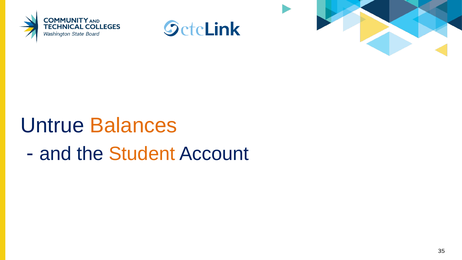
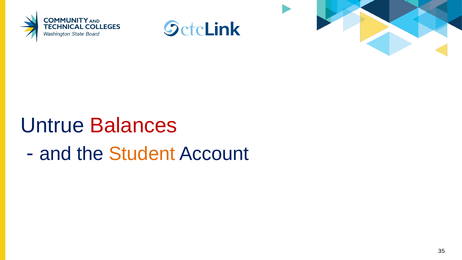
Balances colour: orange -> red
